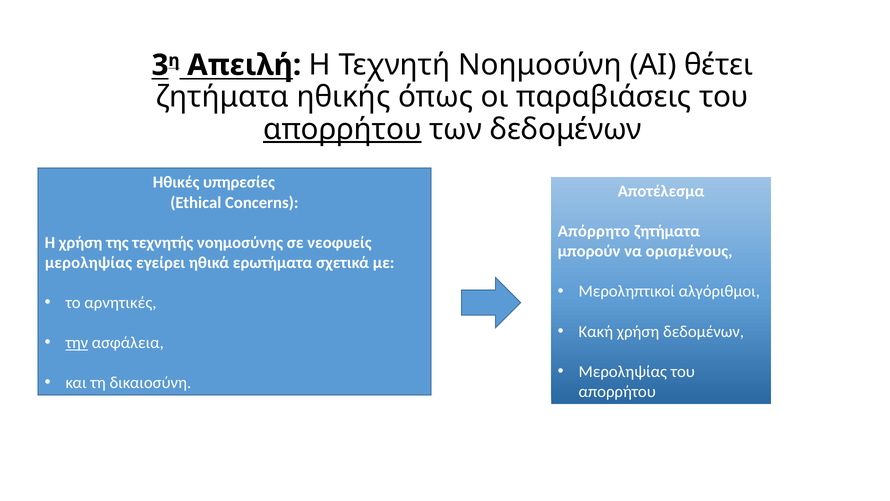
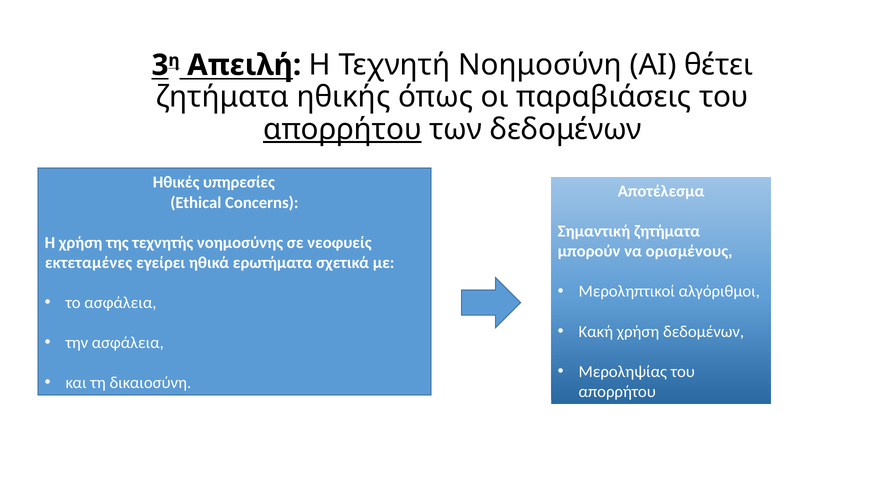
Απόρρητο: Απόρρητο -> Σημαντική
μεροληψίας at (88, 262): μεροληψίας -> εκτεταμένες
το αρνητικές: αρνητικές -> ασφάλεια
την underline: present -> none
